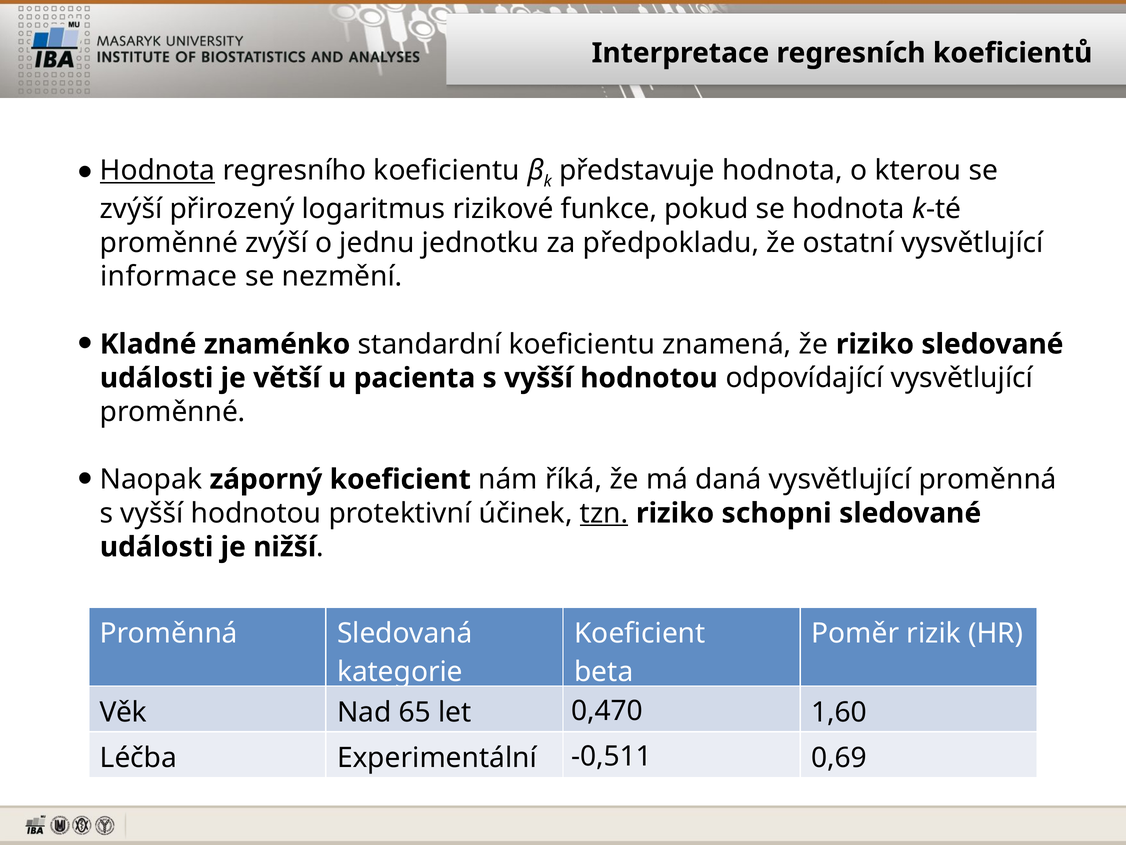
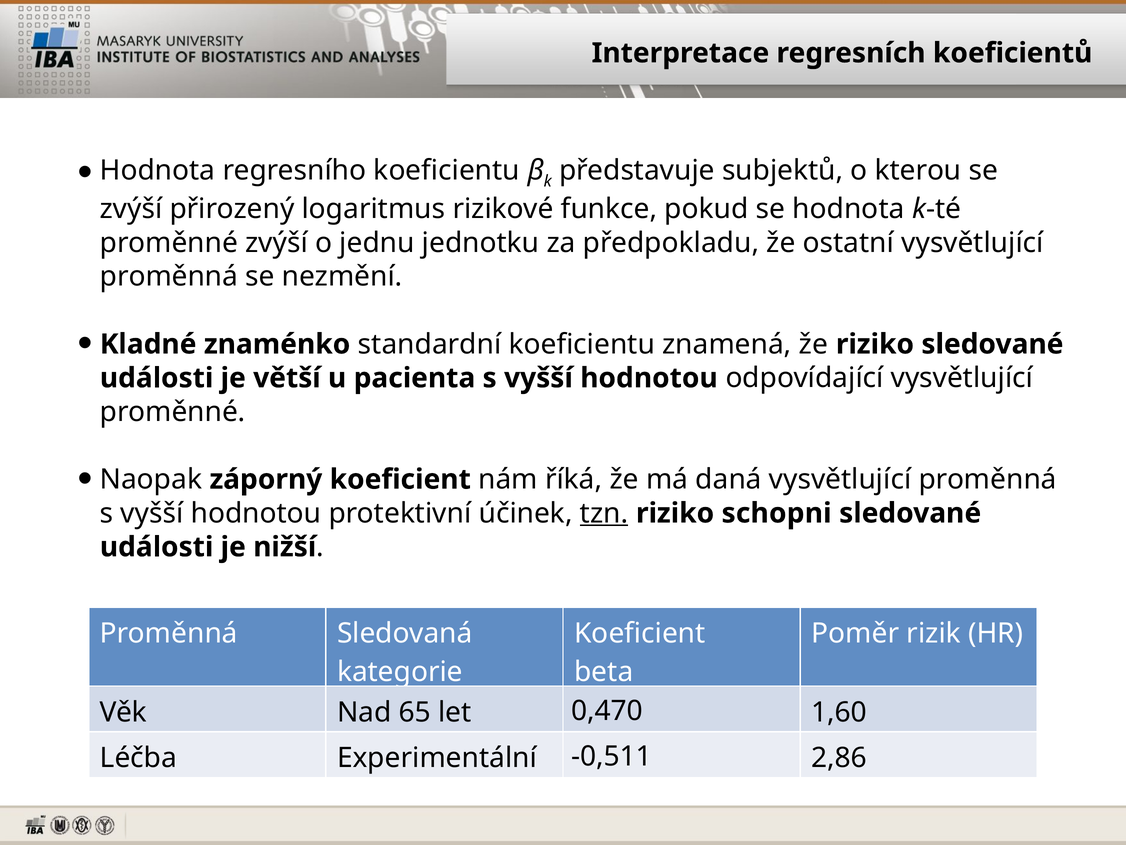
Hodnota at (158, 171) underline: present -> none
představuje hodnota: hodnota -> subjektů
informace at (169, 276): informace -> proměnná
0,69: 0,69 -> 2,86
